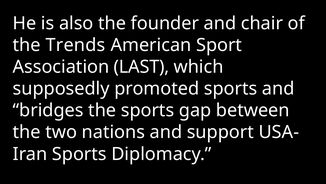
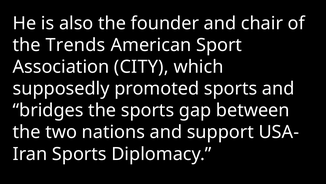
LAST: LAST -> CITY
